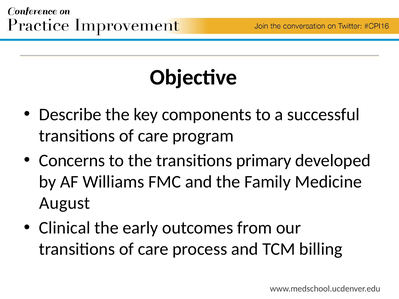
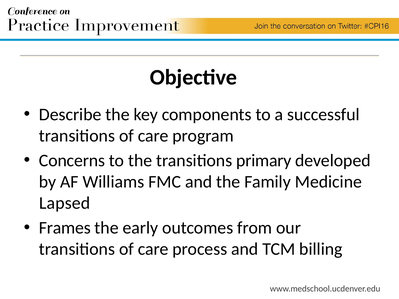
August: August -> Lapsed
Clinical: Clinical -> Frames
